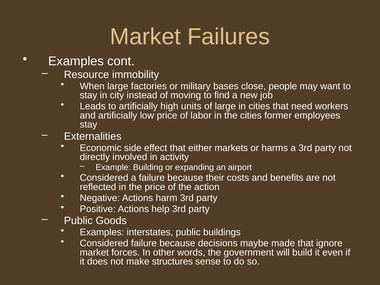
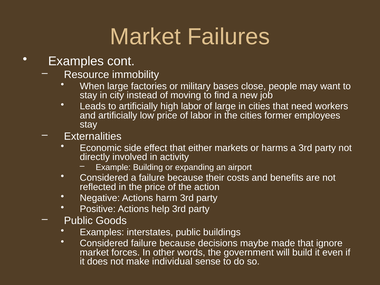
high units: units -> labor
structures: structures -> individual
